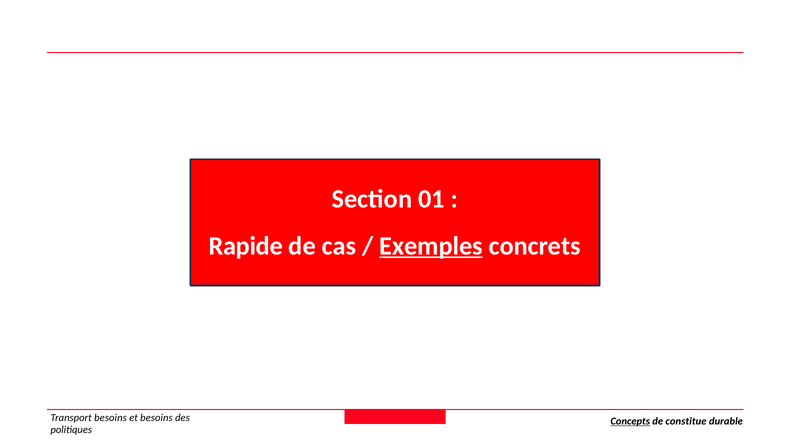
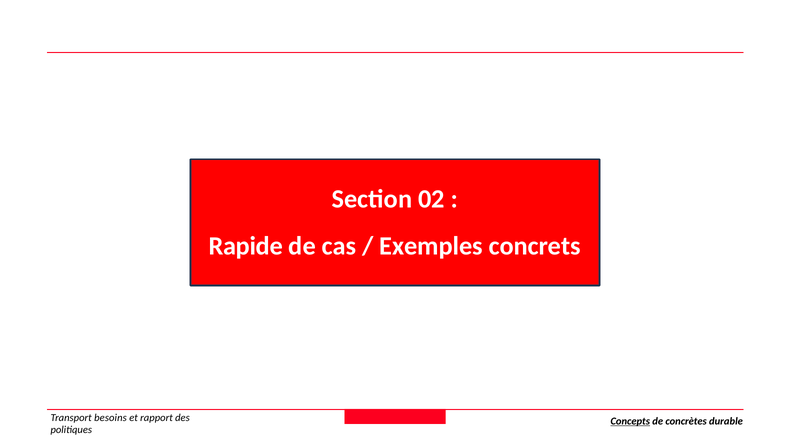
01: 01 -> 02
Exemples underline: present -> none
et besoins: besoins -> rapport
constitue: constitue -> concrètes
